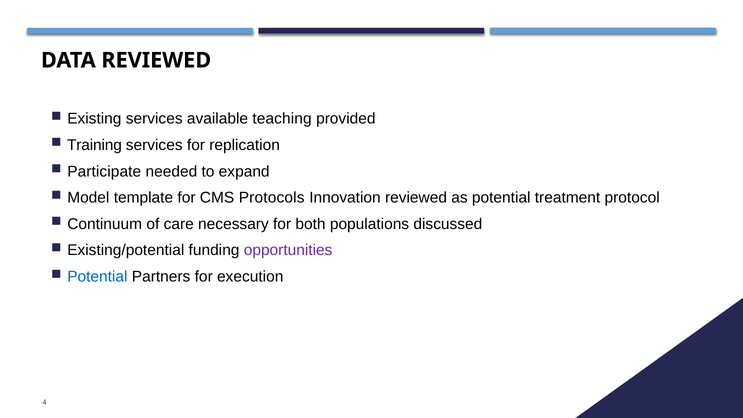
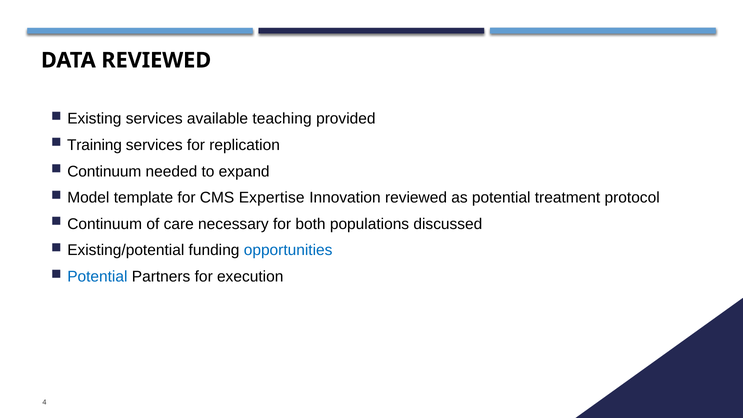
Participate at (104, 171): Participate -> Continuum
Protocols: Protocols -> Expertise
opportunities colour: purple -> blue
